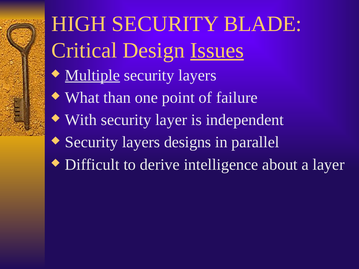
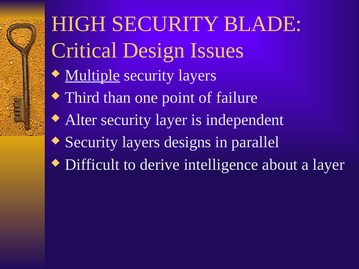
Issues underline: present -> none
What: What -> Third
With: With -> Alter
